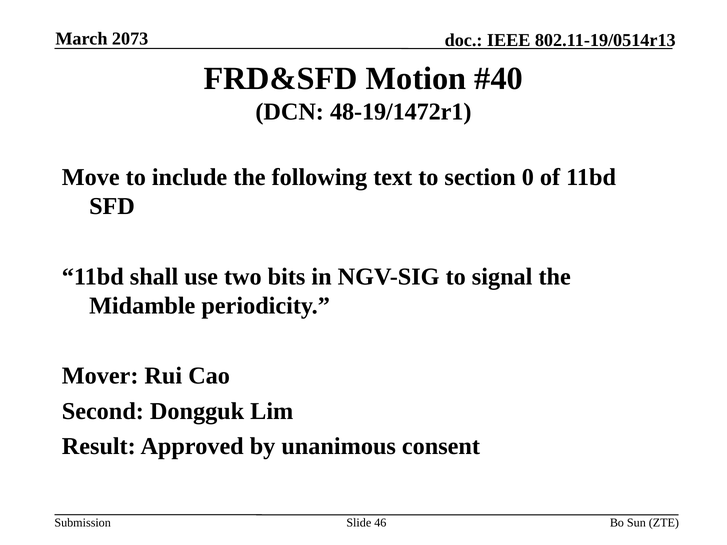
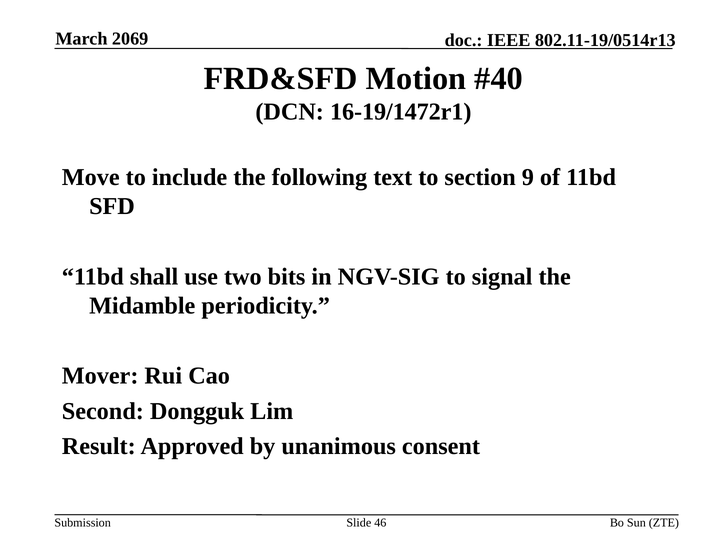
2073: 2073 -> 2069
48-19/1472r1: 48-19/1472r1 -> 16-19/1472r1
0: 0 -> 9
